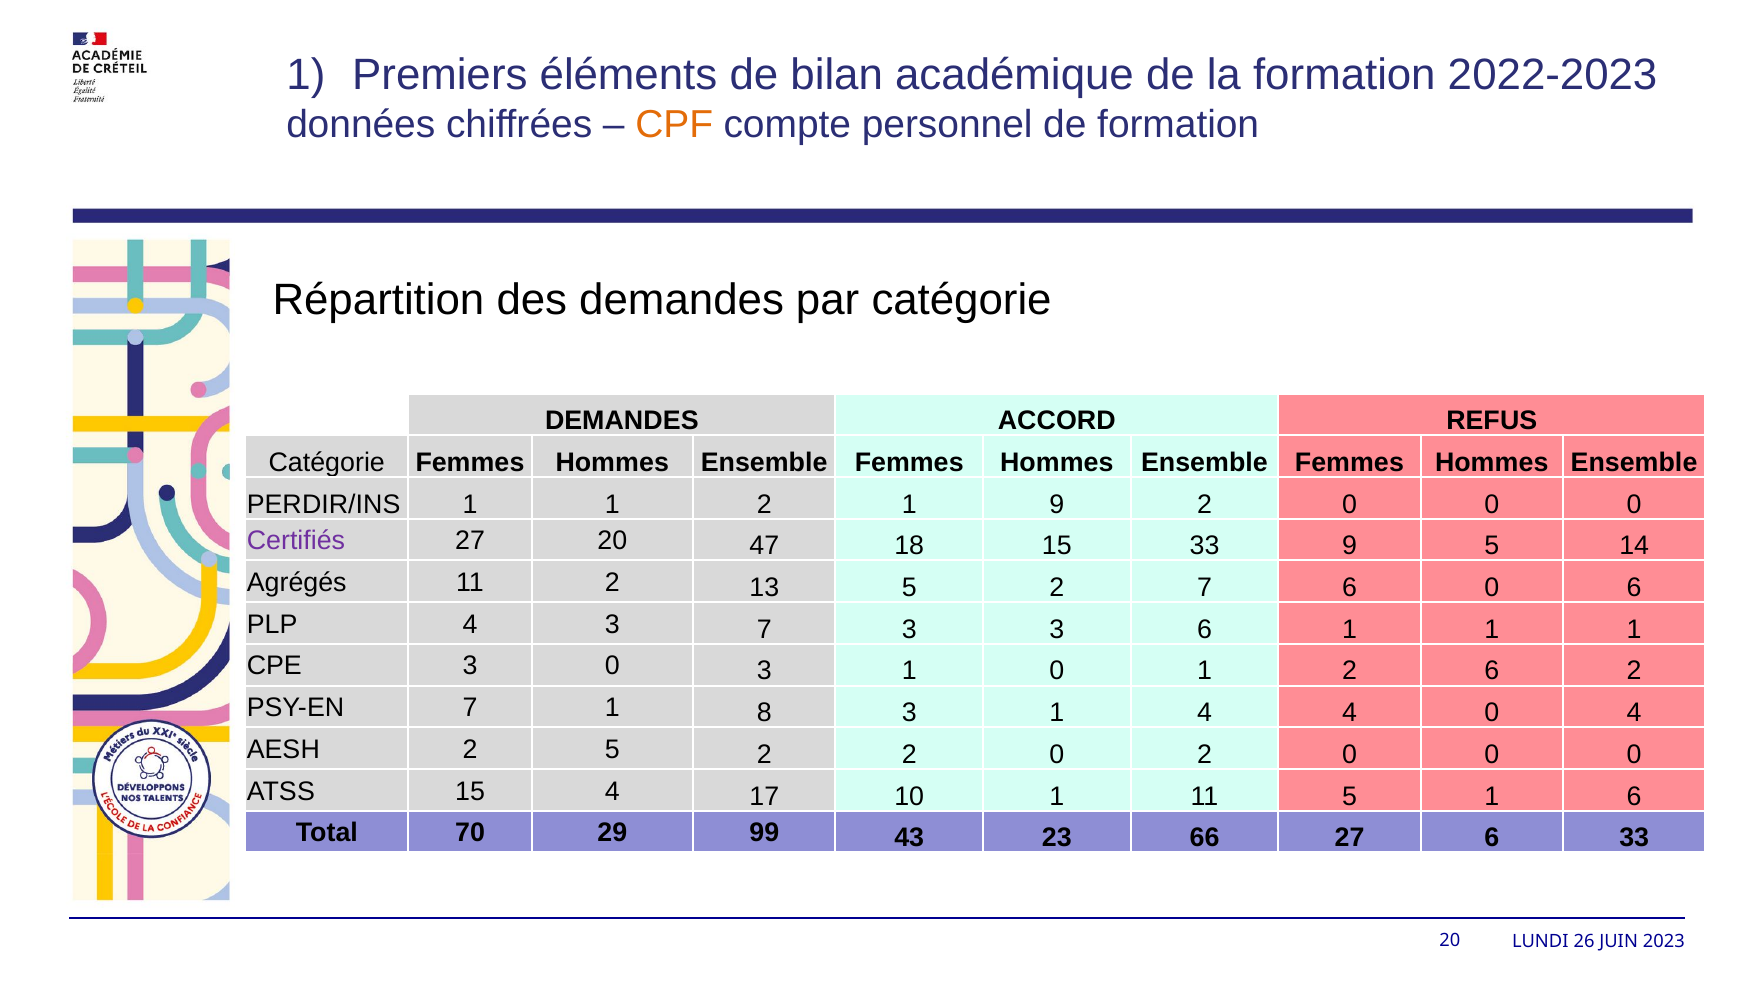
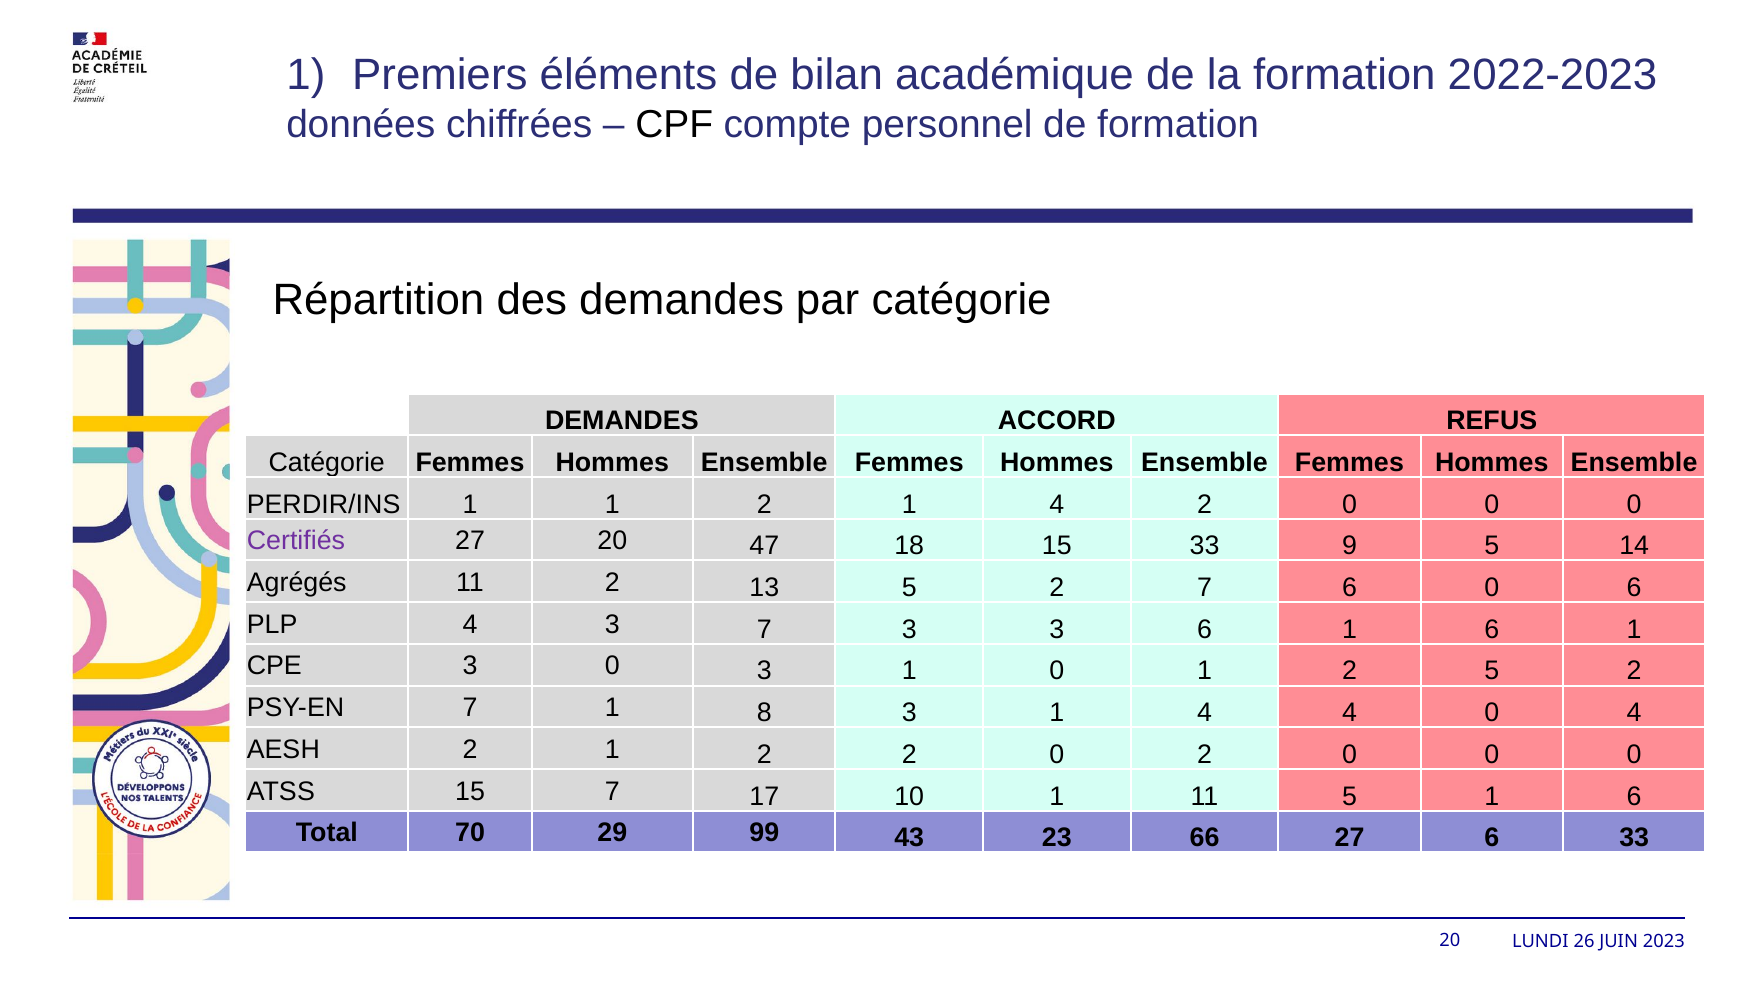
CPF colour: orange -> black
2 1 9: 9 -> 4
6 1 1: 1 -> 6
2 6: 6 -> 5
AESH 2 5: 5 -> 1
15 4: 4 -> 7
